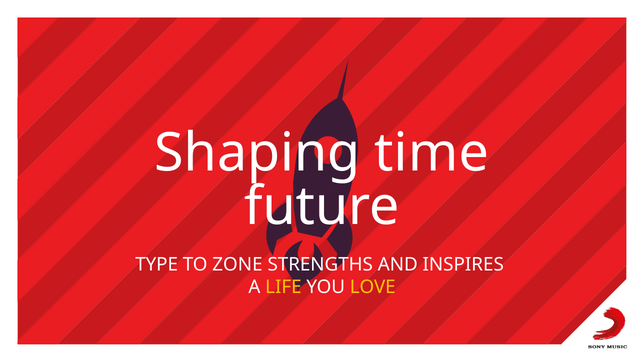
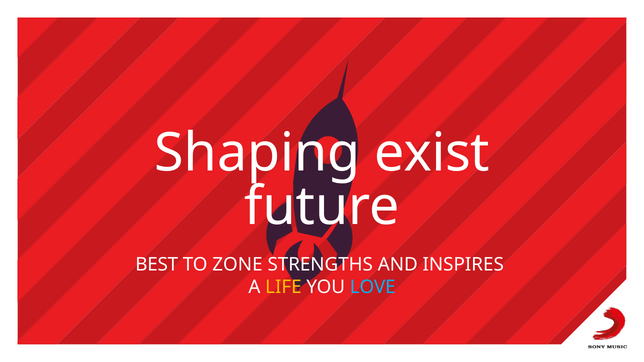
time: time -> exist
TYPE: TYPE -> BEST
LOVE colour: yellow -> light blue
